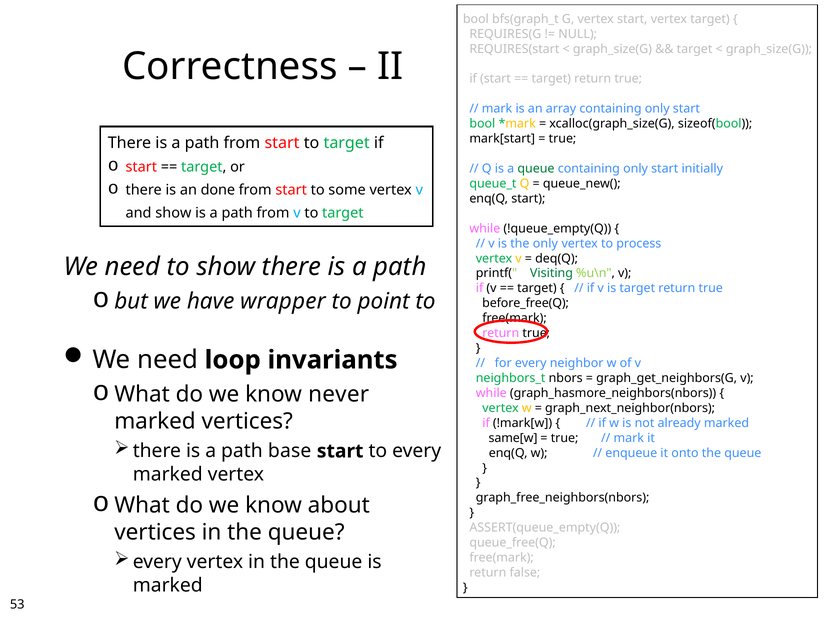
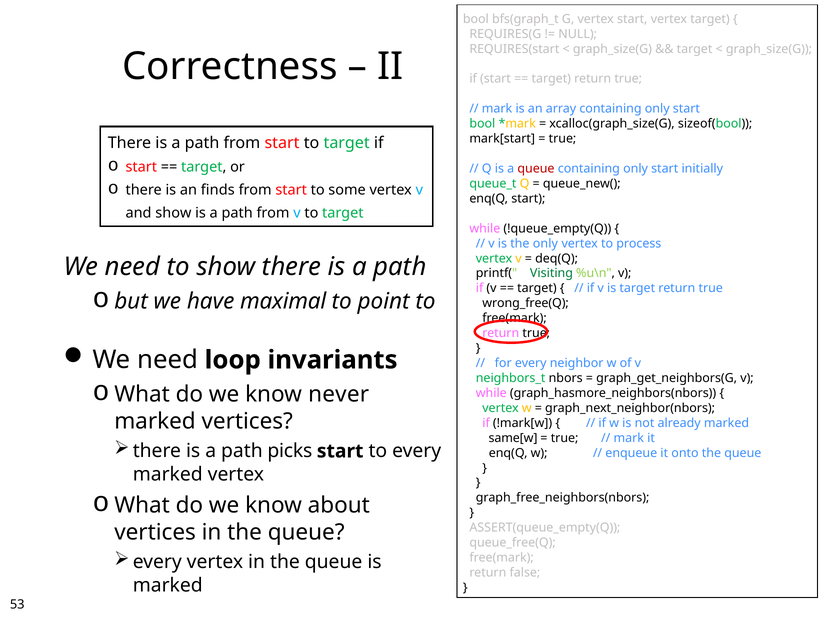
queue at (536, 169) colour: green -> red
done: done -> finds
wrapper: wrapper -> maximal
before_free(Q: before_free(Q -> wrong_free(Q
base: base -> picks
